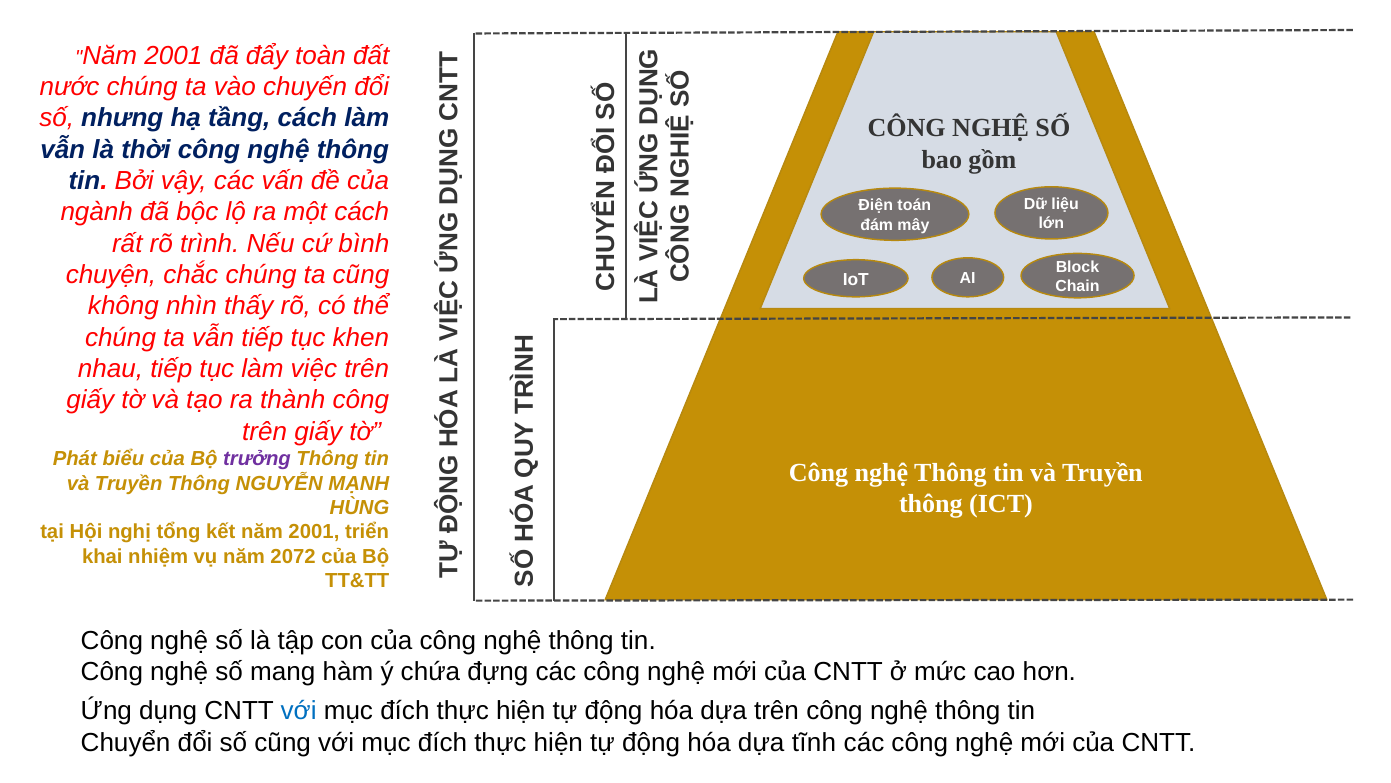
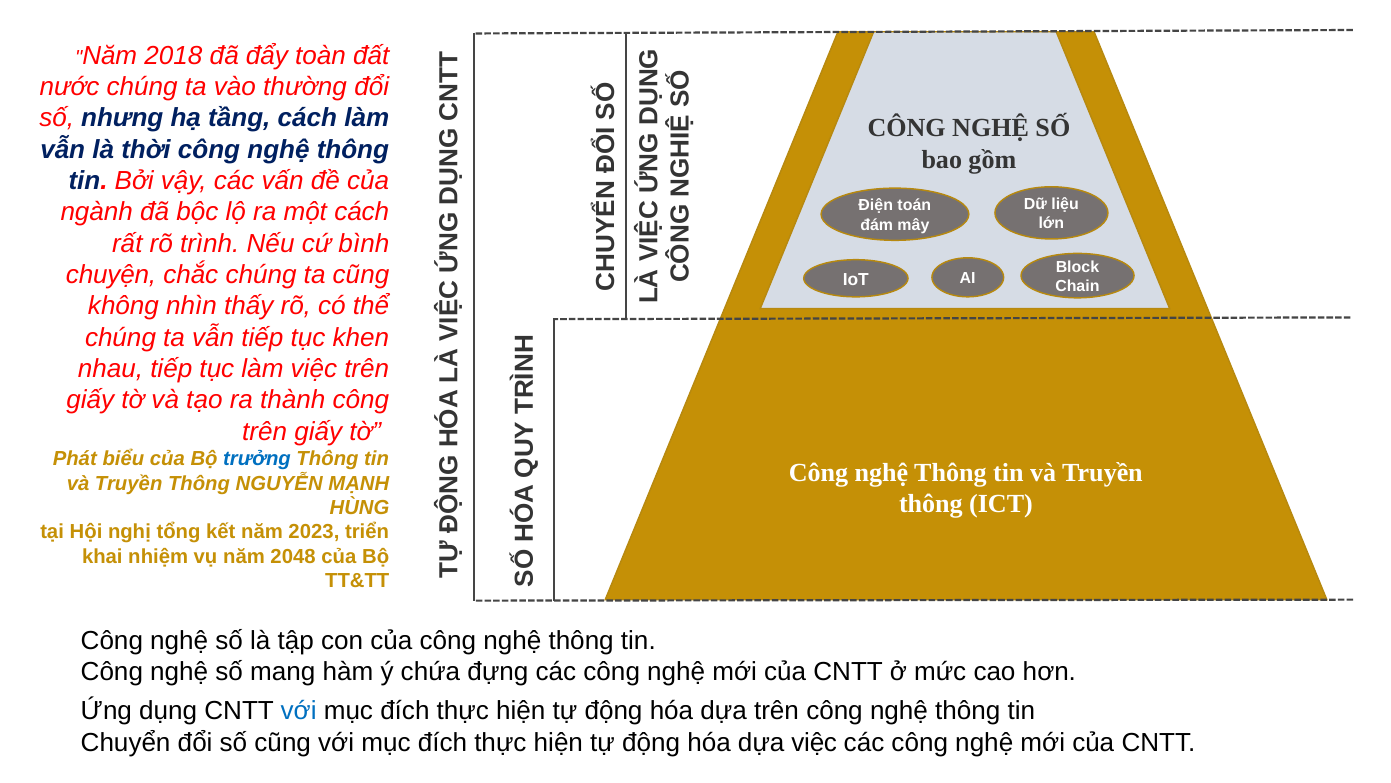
2001 at (173, 56): 2001 -> 2018
chuyến: chuyến -> thường
trưởng colour: purple -> blue
kết năm 2001: 2001 -> 2023
2072: 2072 -> 2048
dựa tĩnh: tĩnh -> việc
